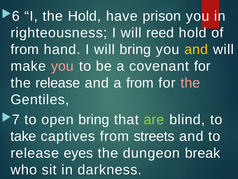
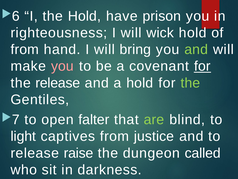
reed: reed -> wick
and at (196, 49) colour: yellow -> light green
for at (202, 66) underline: none -> present
a from: from -> hold
the at (190, 83) colour: pink -> light green
open bring: bring -> falter
take: take -> light
streets: streets -> justice
eyes: eyes -> raise
break: break -> called
